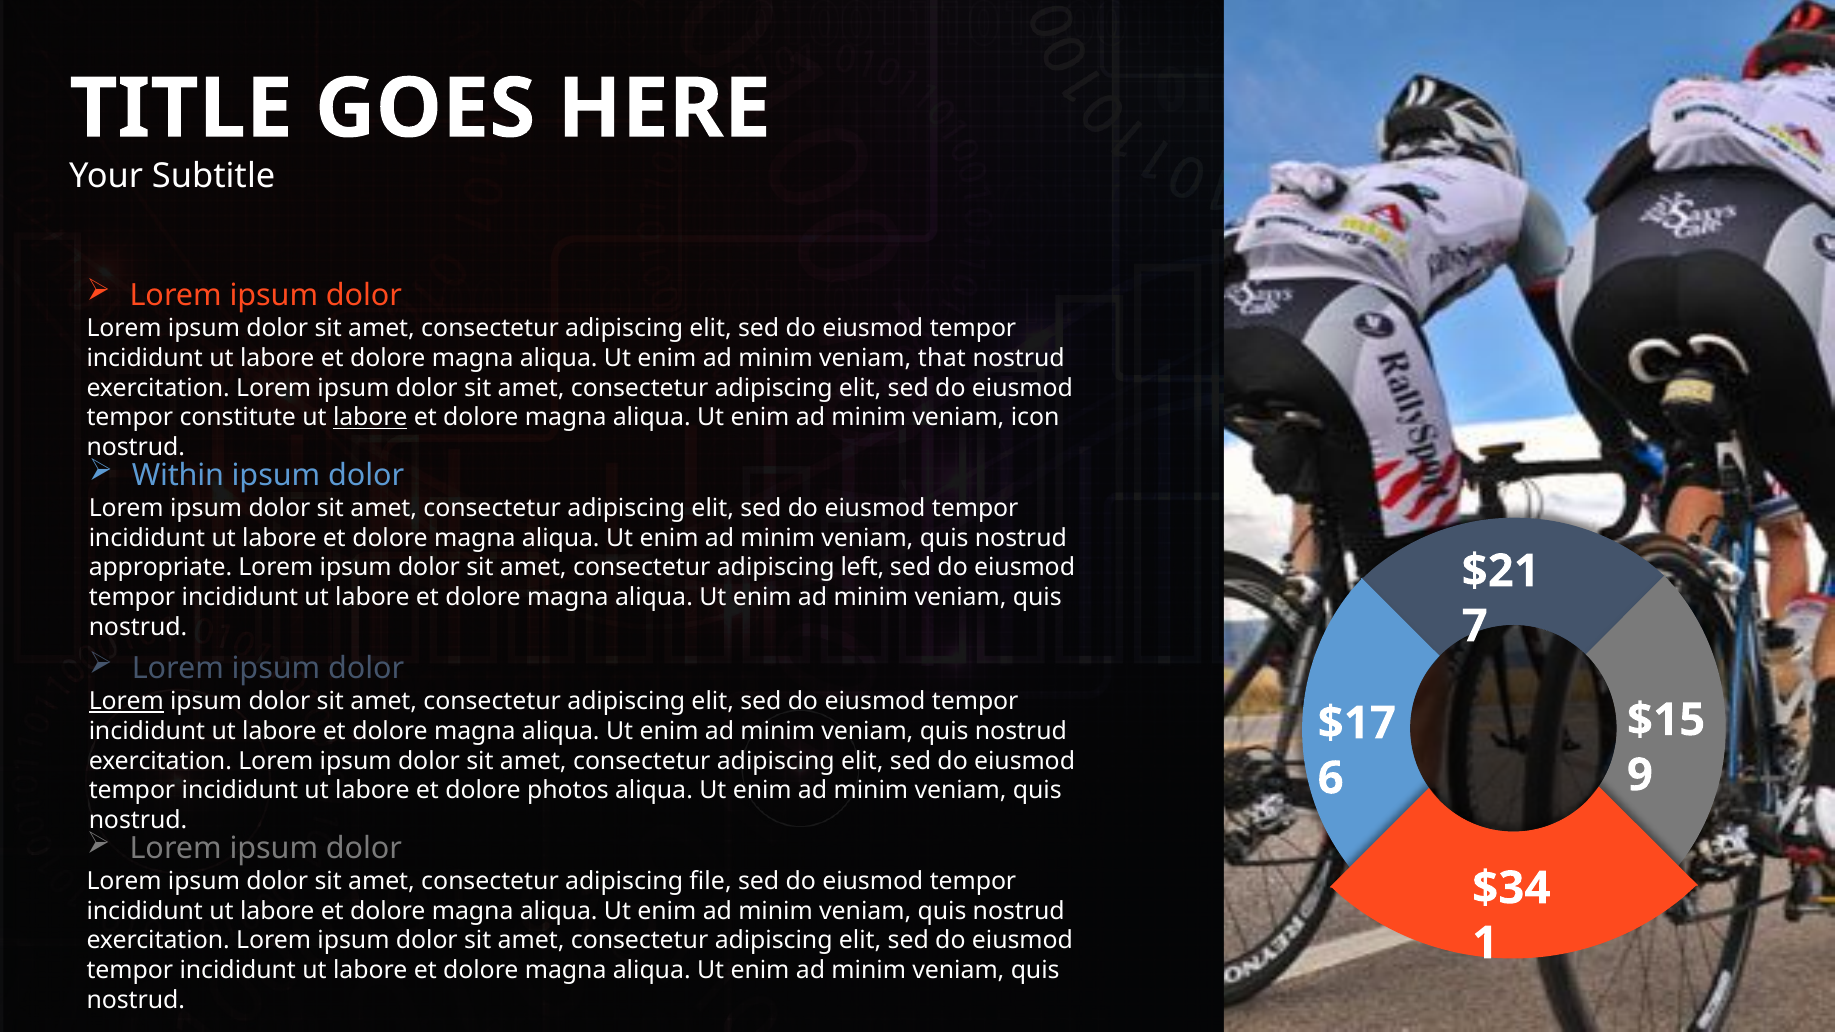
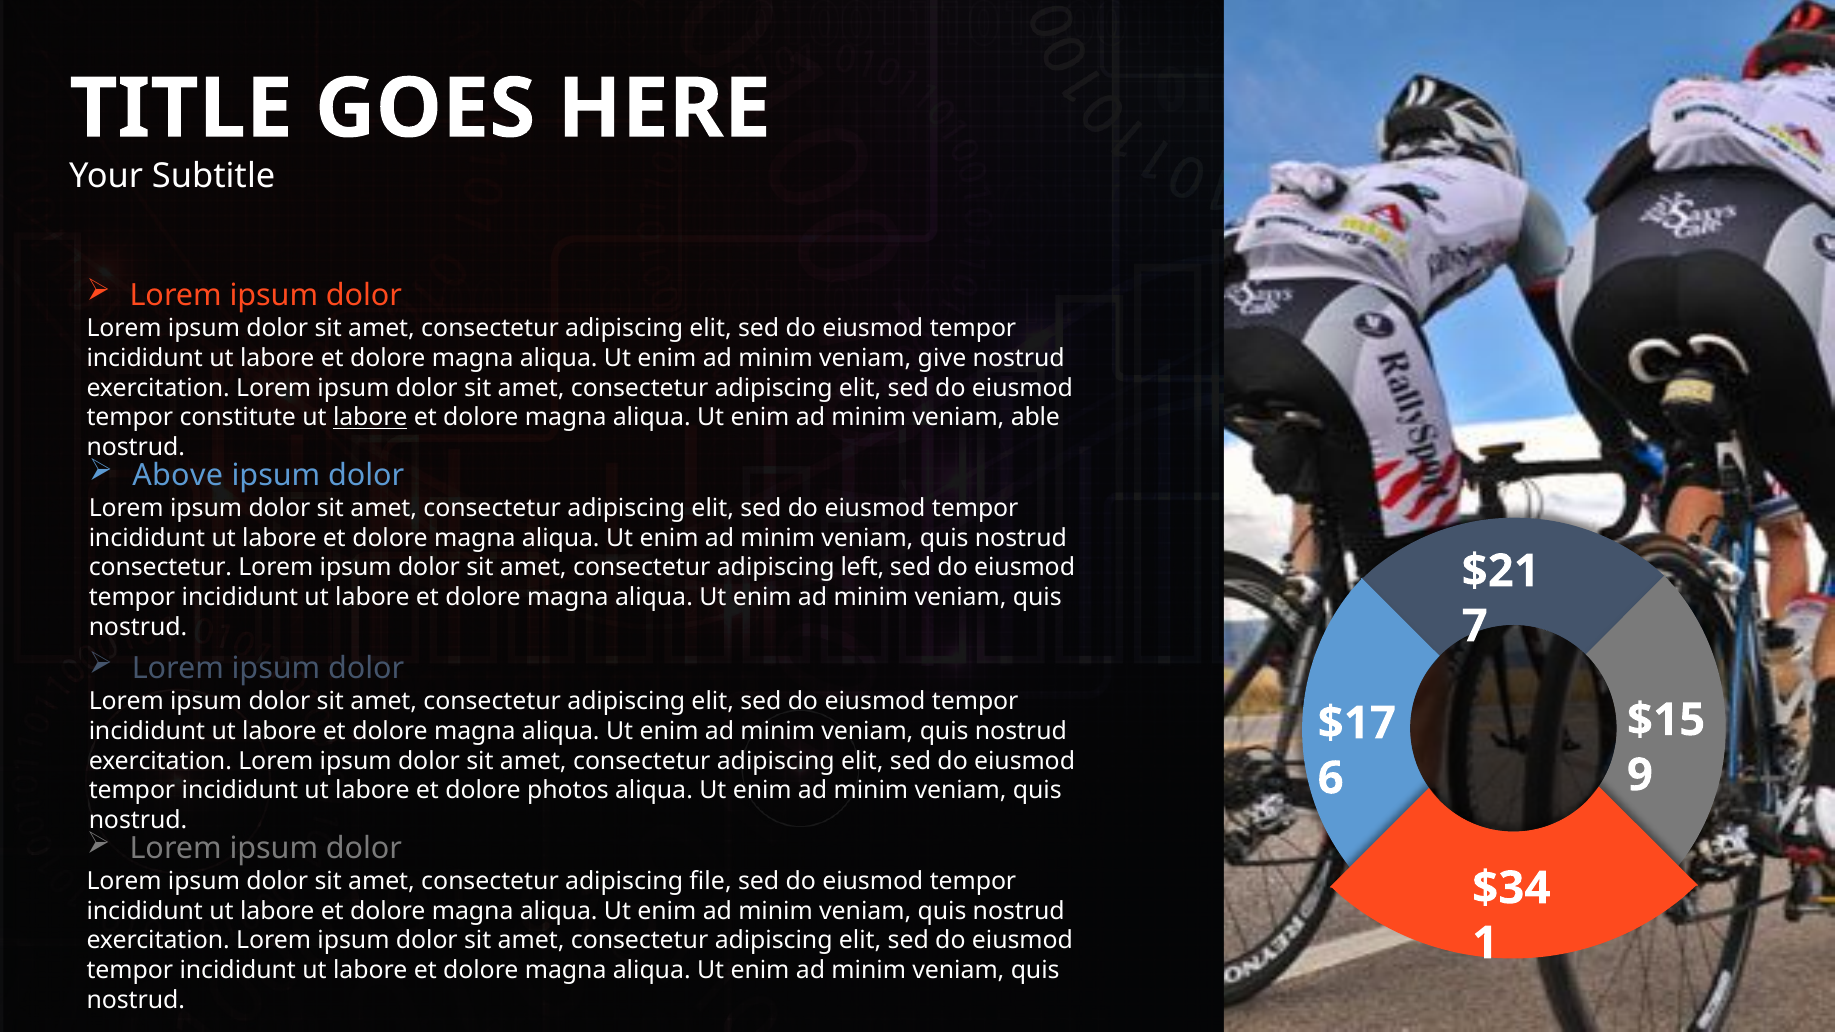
that: that -> give
icon: icon -> able
Within: Within -> Above
appropriate at (160, 568): appropriate -> consectetur
Lorem at (126, 701) underline: present -> none
